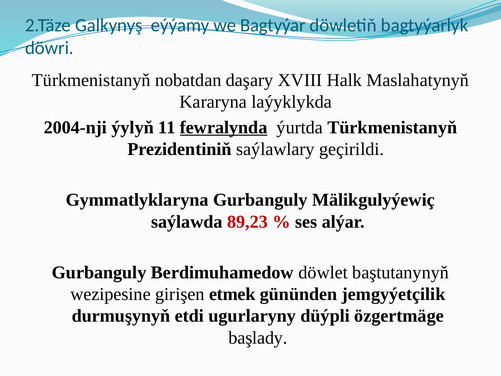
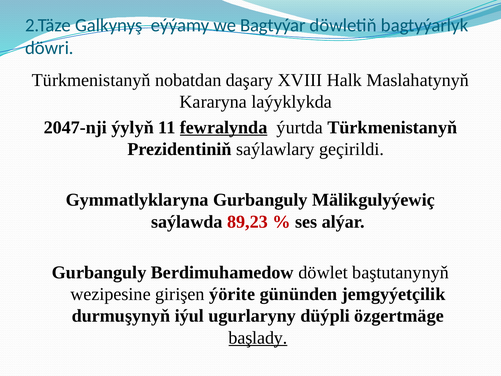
2004-nji: 2004-nji -> 2047-nji
etmek: etmek -> ýörite
etdi: etdi -> iýul
başlady underline: none -> present
